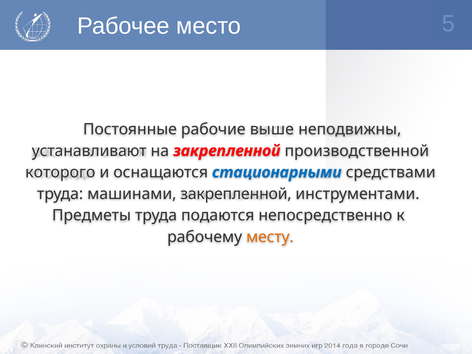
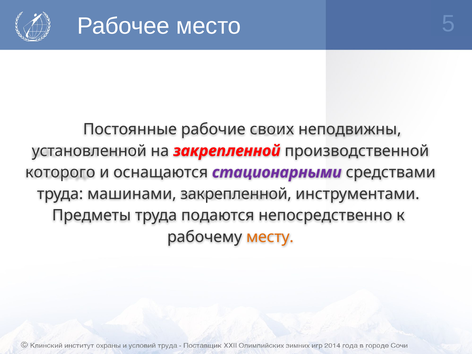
выше: выше -> своих
устанавливают: устанавливают -> установленной
стационарными colour: blue -> purple
